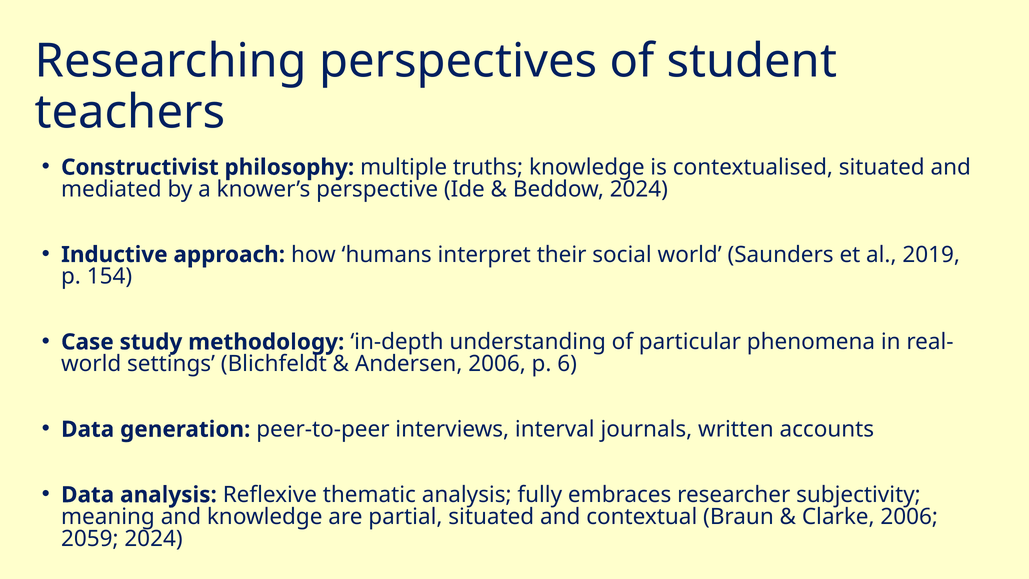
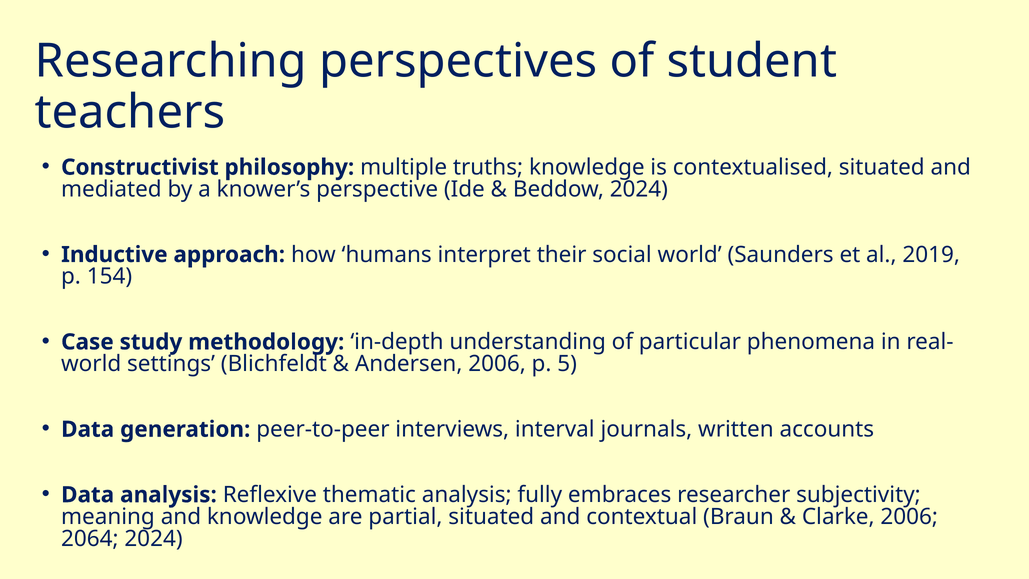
6: 6 -> 5
2059: 2059 -> 2064
